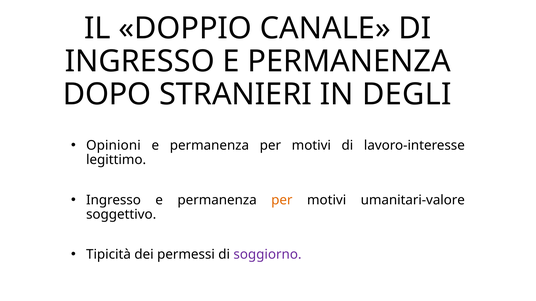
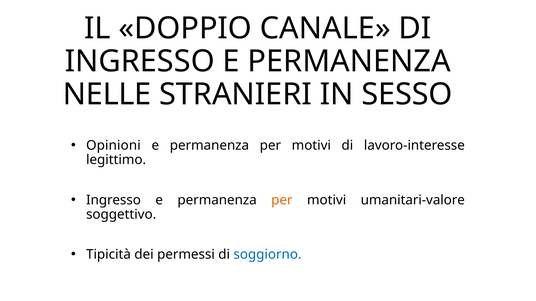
DOPO: DOPO -> NELLE
DEGLI: DEGLI -> SESSO
soggiorno colour: purple -> blue
